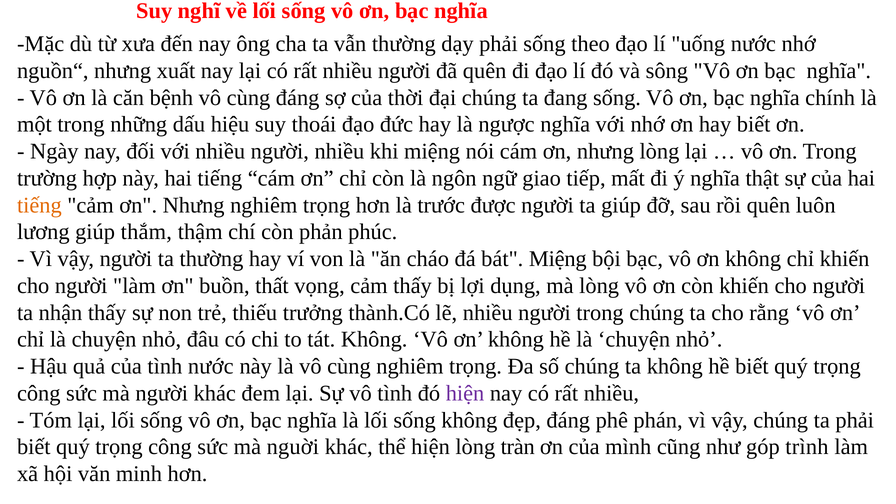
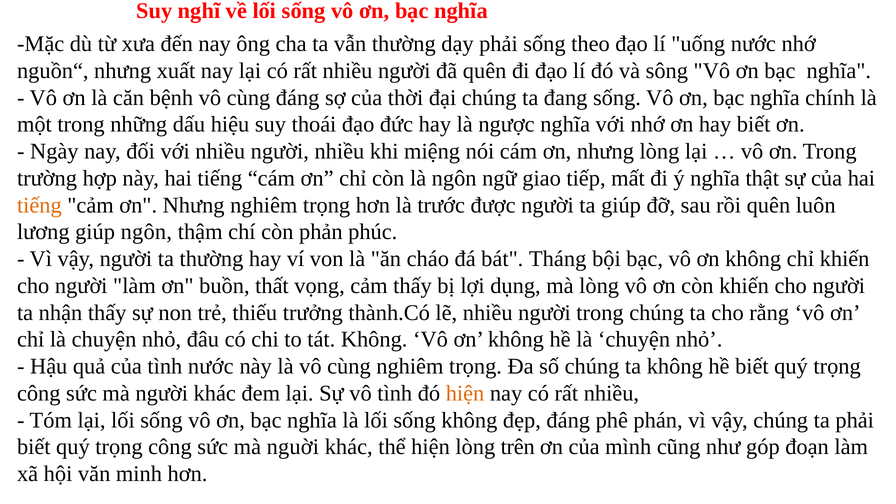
giúp thắm: thắm -> ngôn
bát Miệng: Miệng -> Tháng
hiện at (465, 393) colour: purple -> orange
tràn: tràn -> trên
trình: trình -> đoạn
